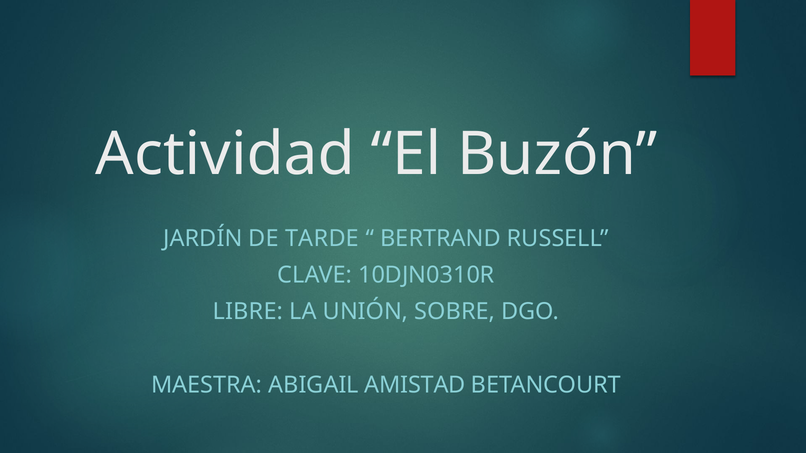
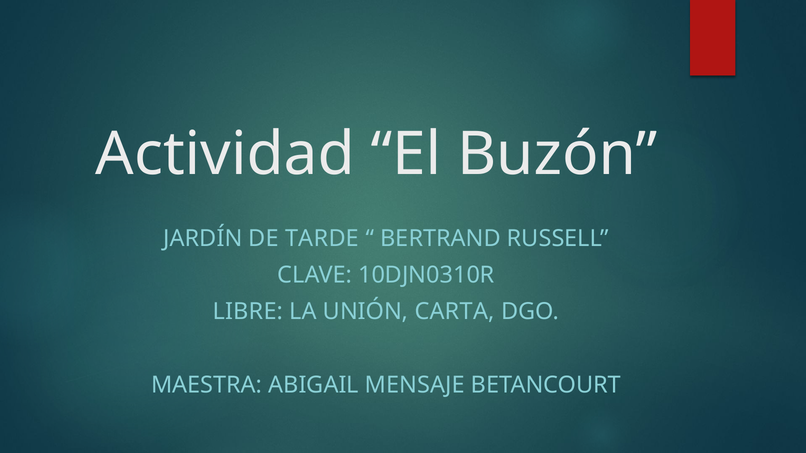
SOBRE: SOBRE -> CARTA
AMISTAD: AMISTAD -> MENSAJE
